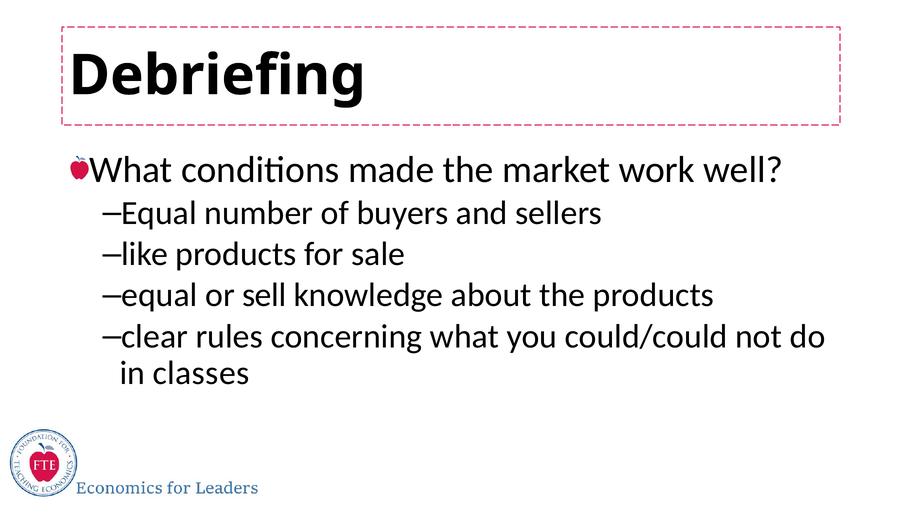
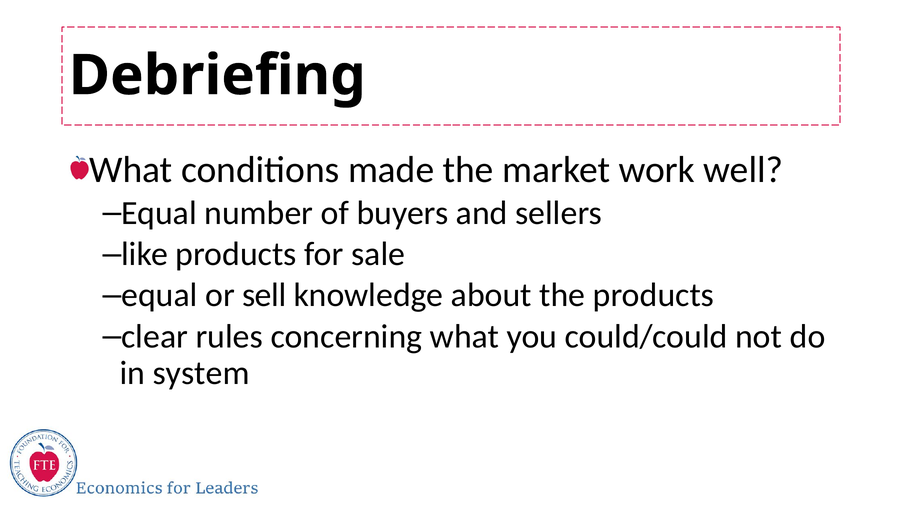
classes: classes -> system
